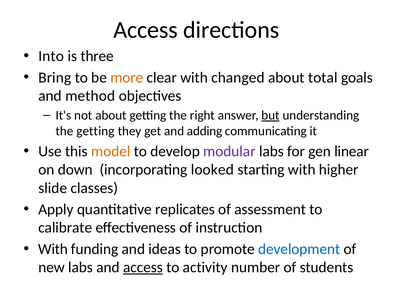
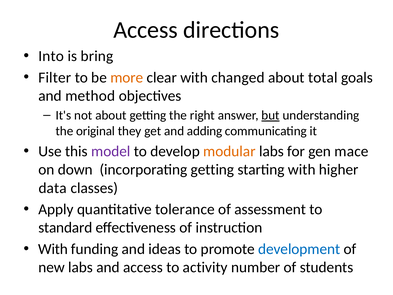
three: three -> bring
Bring: Bring -> Filter
the getting: getting -> original
model colour: orange -> purple
modular colour: purple -> orange
linear: linear -> mace
incorporating looked: looked -> getting
slide: slide -> data
replicates: replicates -> tolerance
calibrate: calibrate -> standard
access at (143, 267) underline: present -> none
